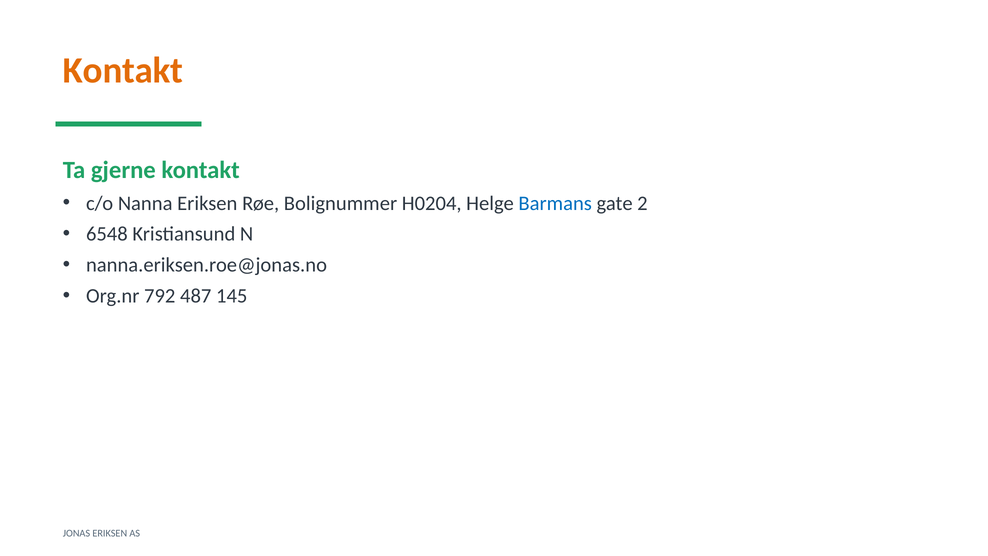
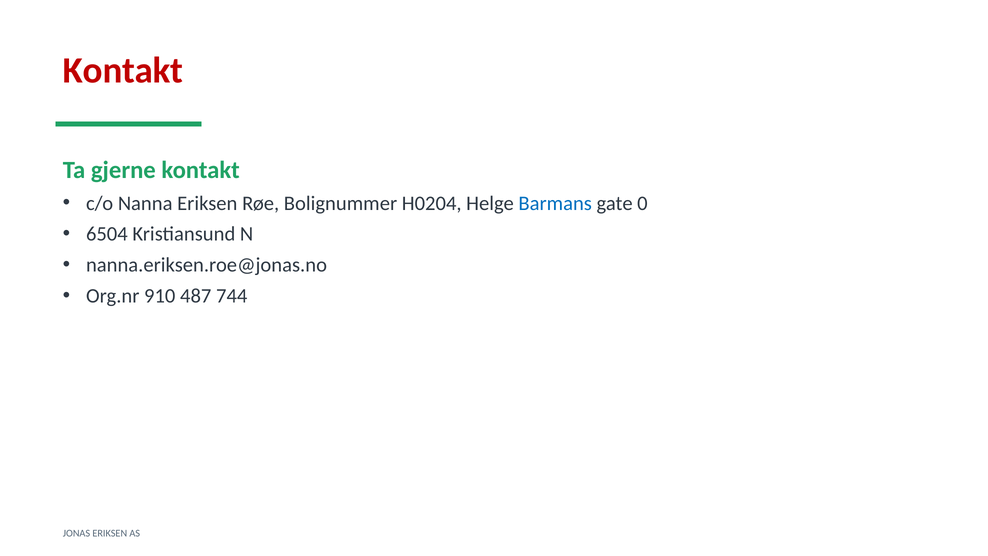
Kontakt at (123, 71) colour: orange -> red
2: 2 -> 0
6548: 6548 -> 6504
792: 792 -> 910
145: 145 -> 744
